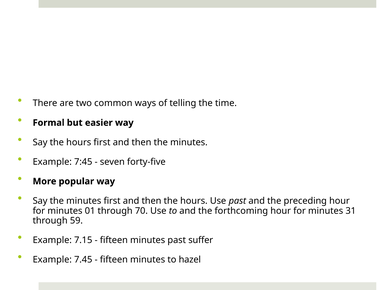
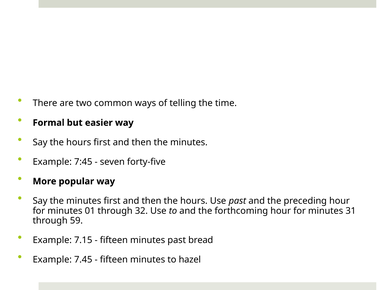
70: 70 -> 32
suffer: suffer -> bread
